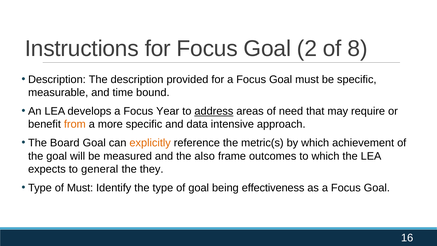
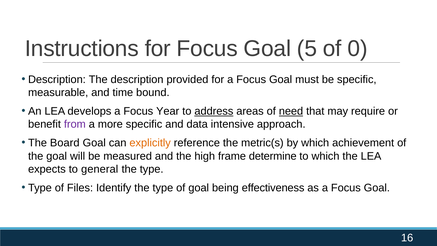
2: 2 -> 5
8: 8 -> 0
need underline: none -> present
from colour: orange -> purple
also: also -> high
outcomes: outcomes -> determine
they at (152, 169): they -> type
of Must: Must -> Files
